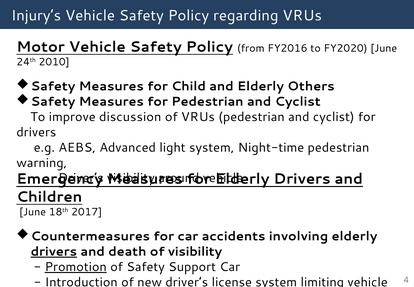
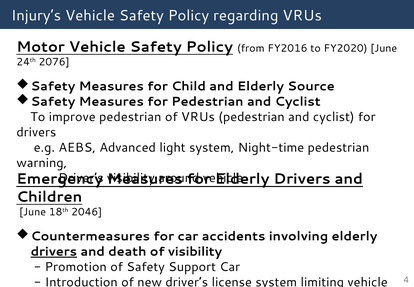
2010: 2010 -> 2076
Others: Others -> Source
improve discussion: discussion -> pedestrian
2017: 2017 -> 2046
Promotion underline: present -> none
